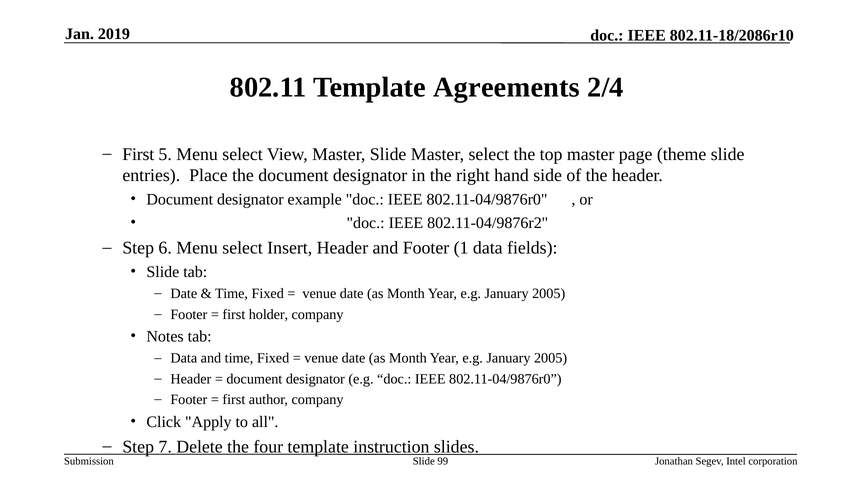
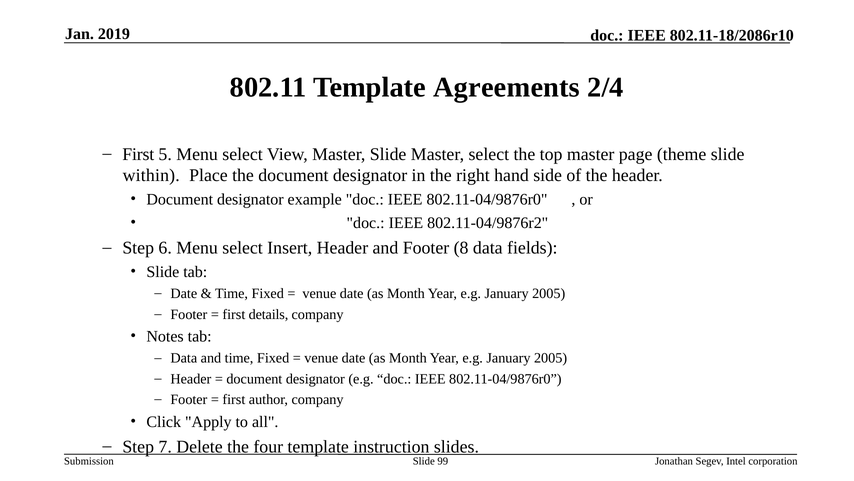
entries: entries -> within
1: 1 -> 8
holder: holder -> details
